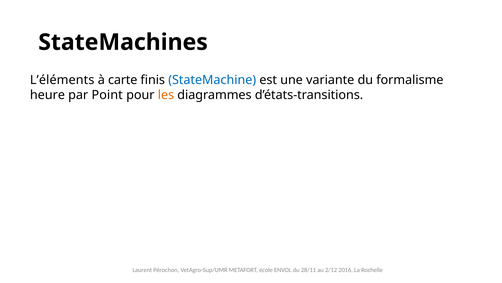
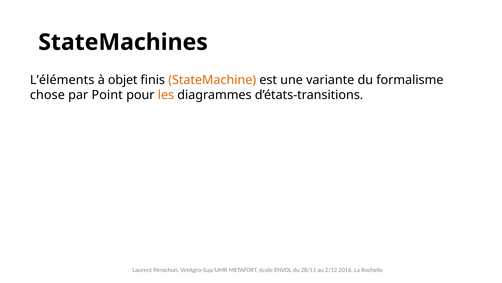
carte: carte -> objet
StateMachine colour: blue -> orange
heure: heure -> chose
